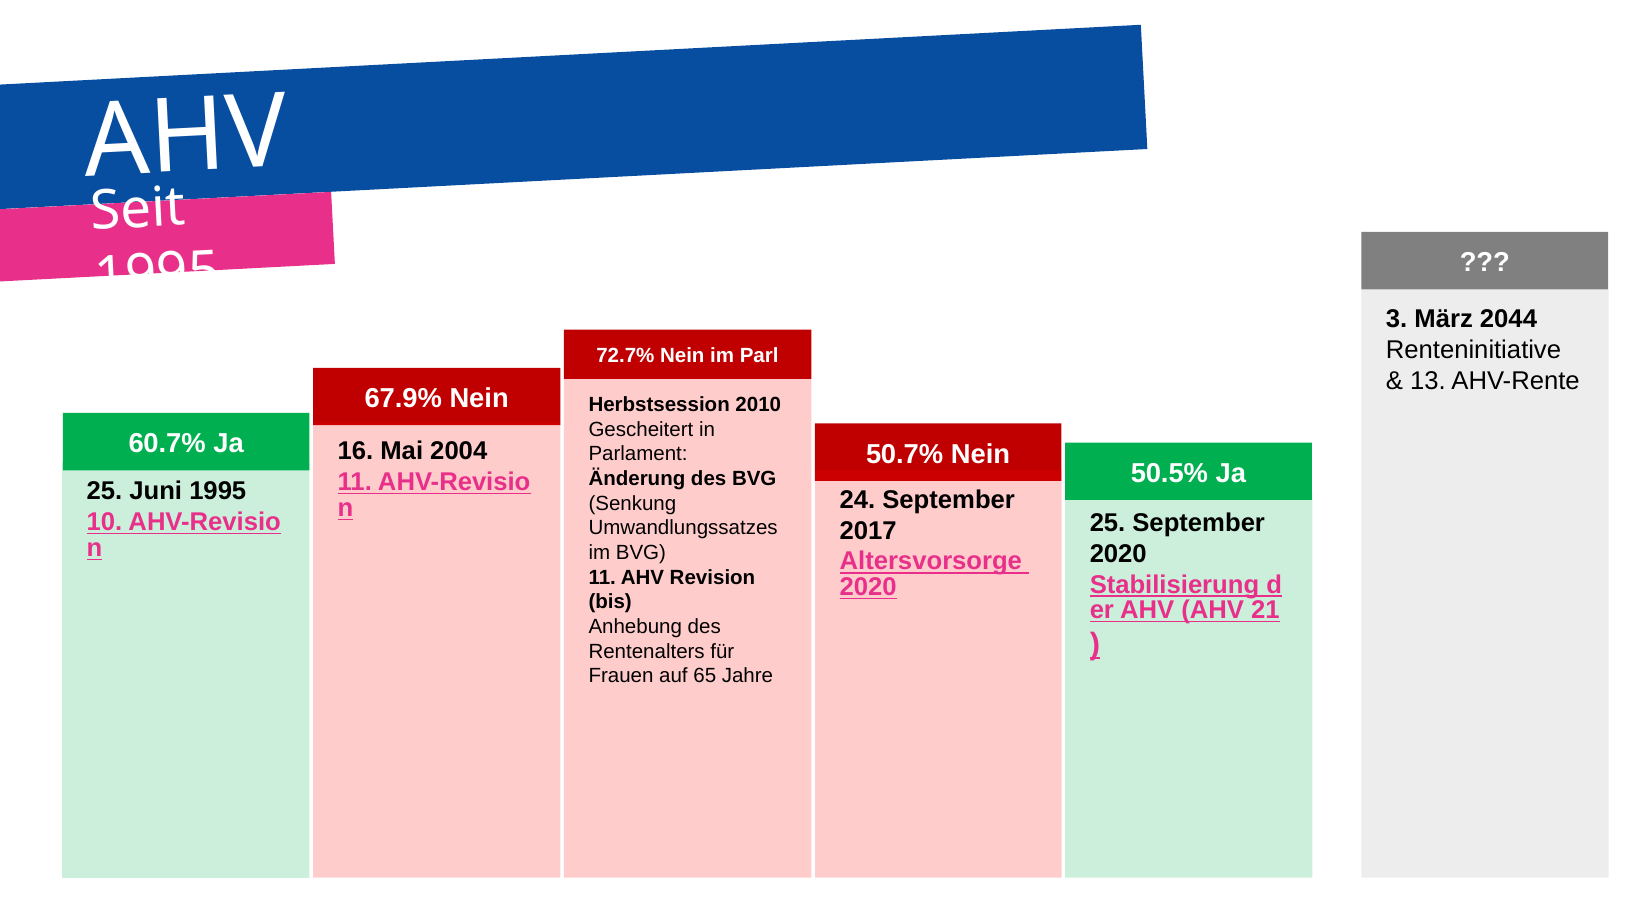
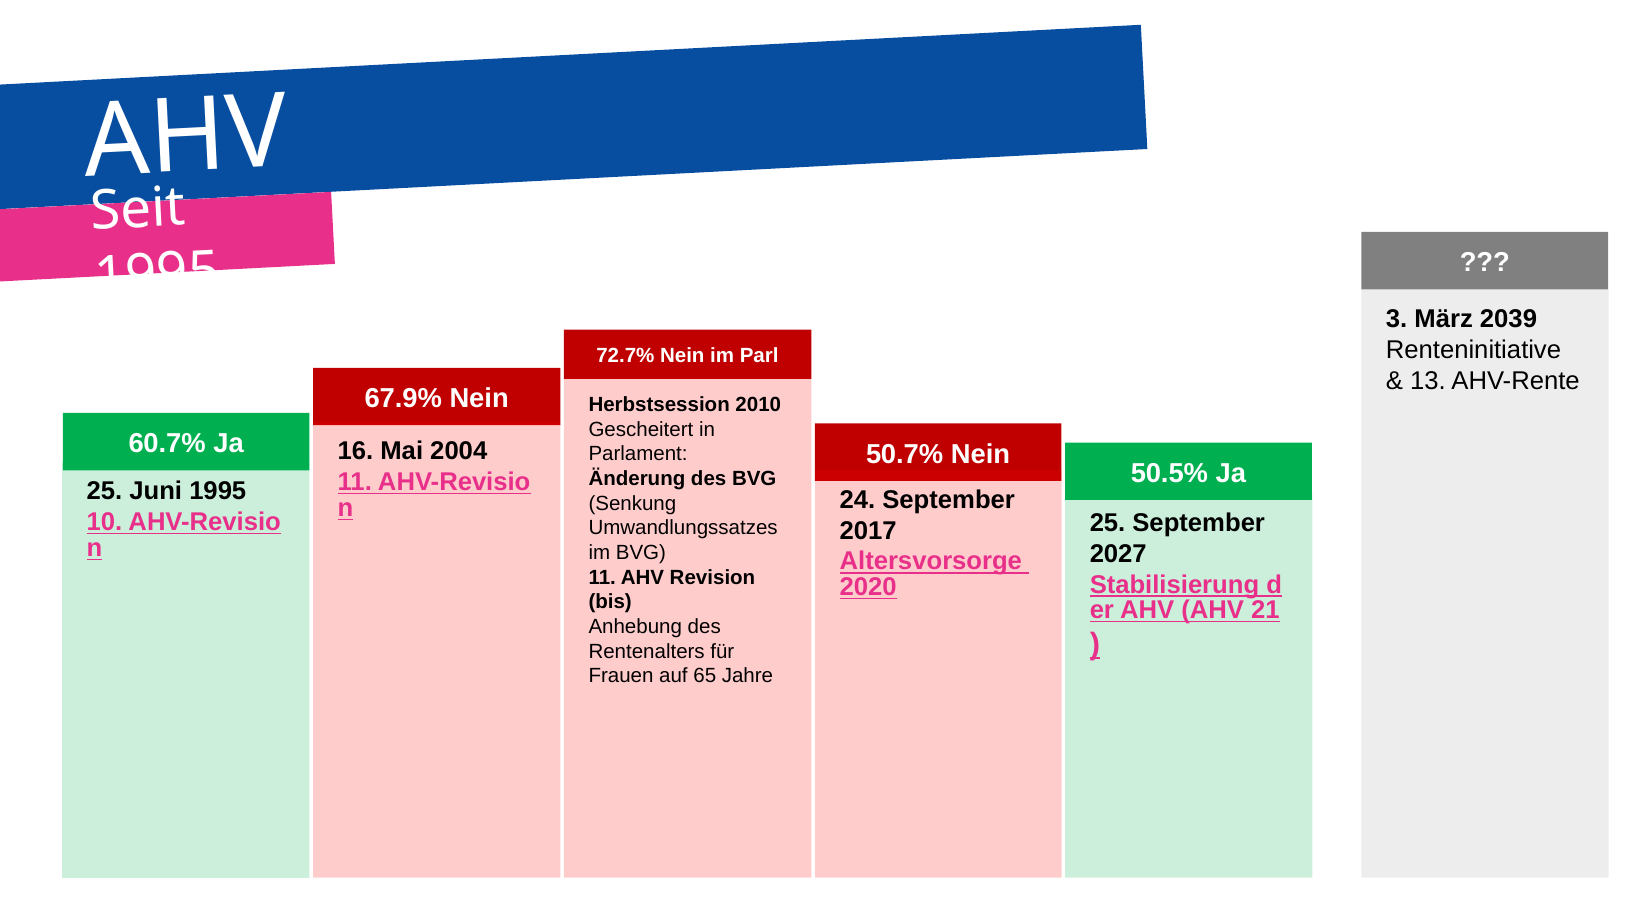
2044: 2044 -> 2039
2020 at (1118, 554): 2020 -> 2027
